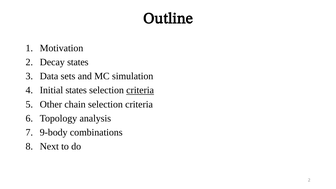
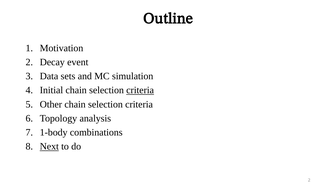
Decay states: states -> event
Initial states: states -> chain
9-body: 9-body -> 1-body
Next underline: none -> present
